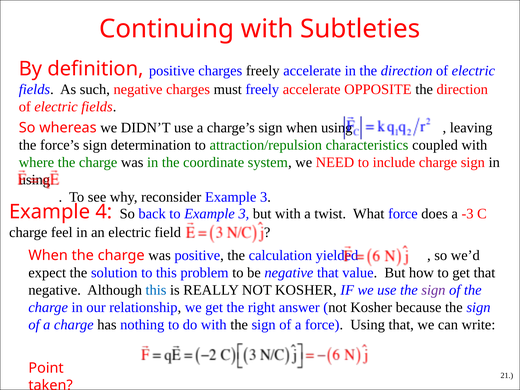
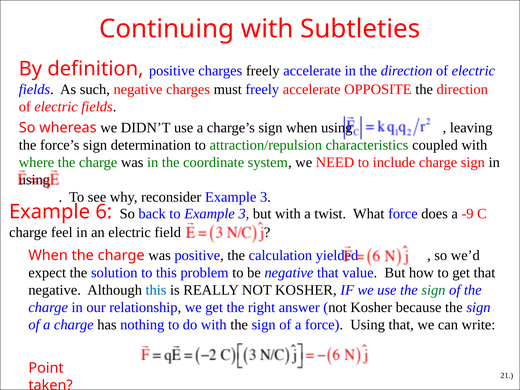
4: 4 -> 6
-3: -3 -> -9
sign at (433, 290) colour: purple -> green
